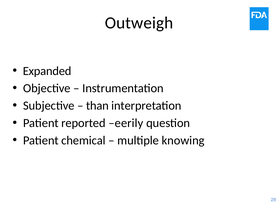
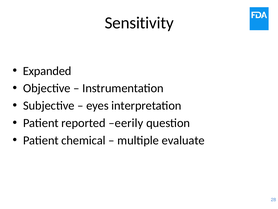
Outweigh: Outweigh -> Sensitivity
than: than -> eyes
knowing: knowing -> evaluate
